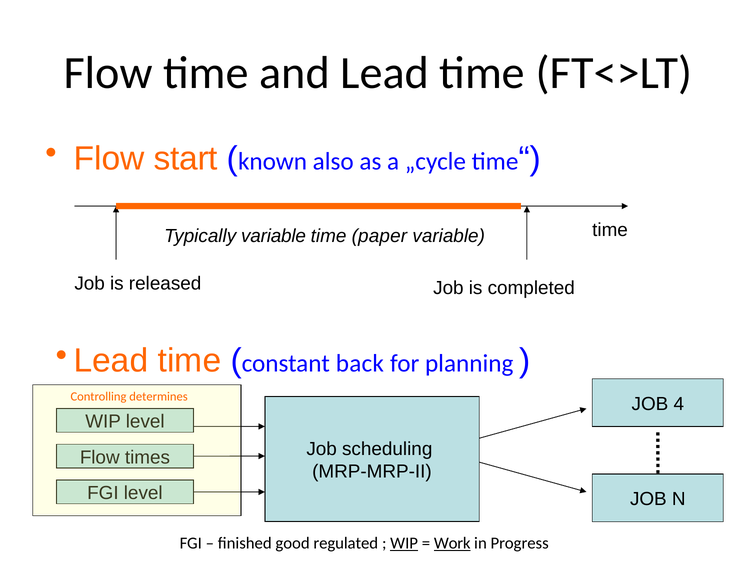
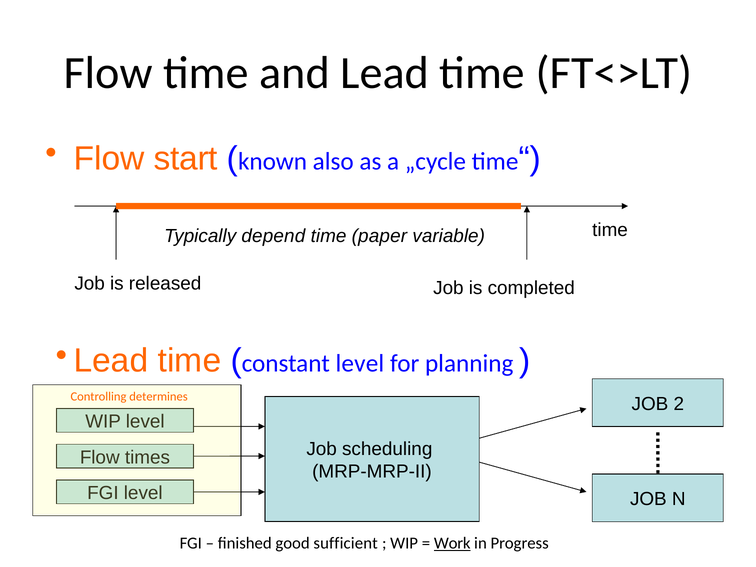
Typically variable: variable -> depend
constant back: back -> level
4: 4 -> 2
regulated: regulated -> sufficient
WIP at (404, 543) underline: present -> none
